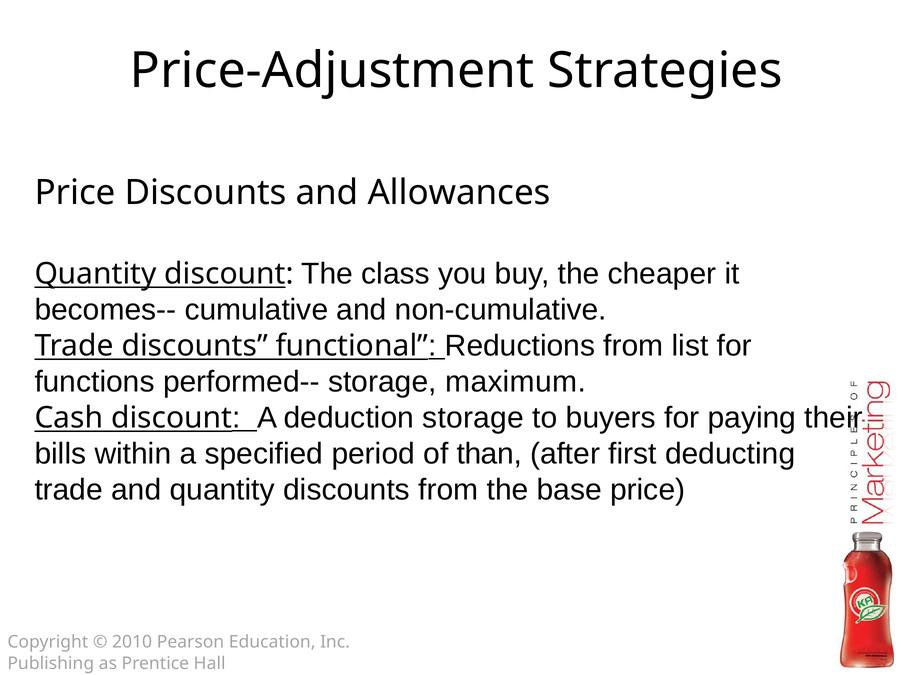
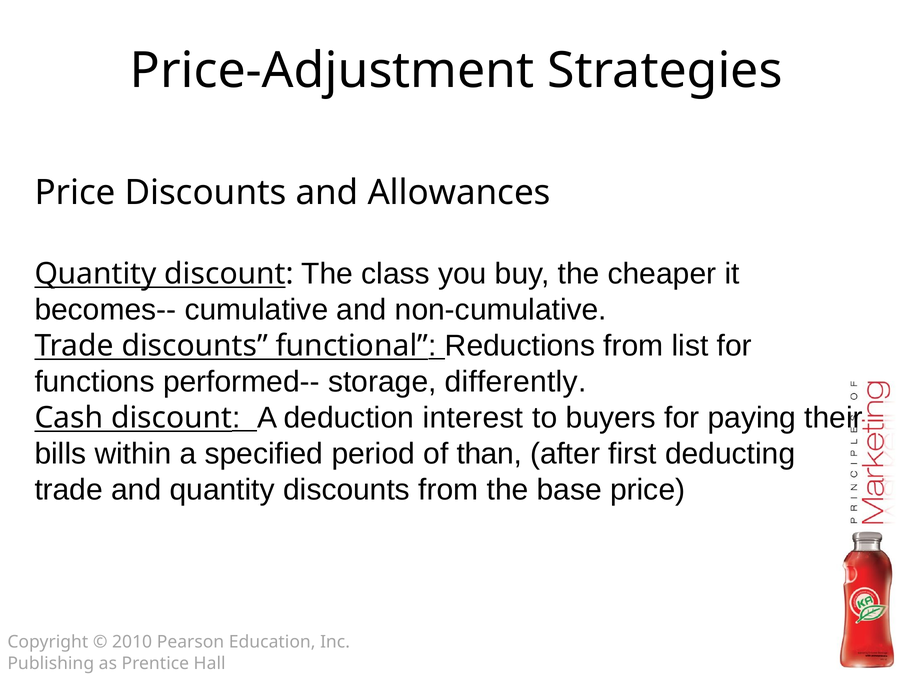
maximum: maximum -> differently
deduction storage: storage -> interest
